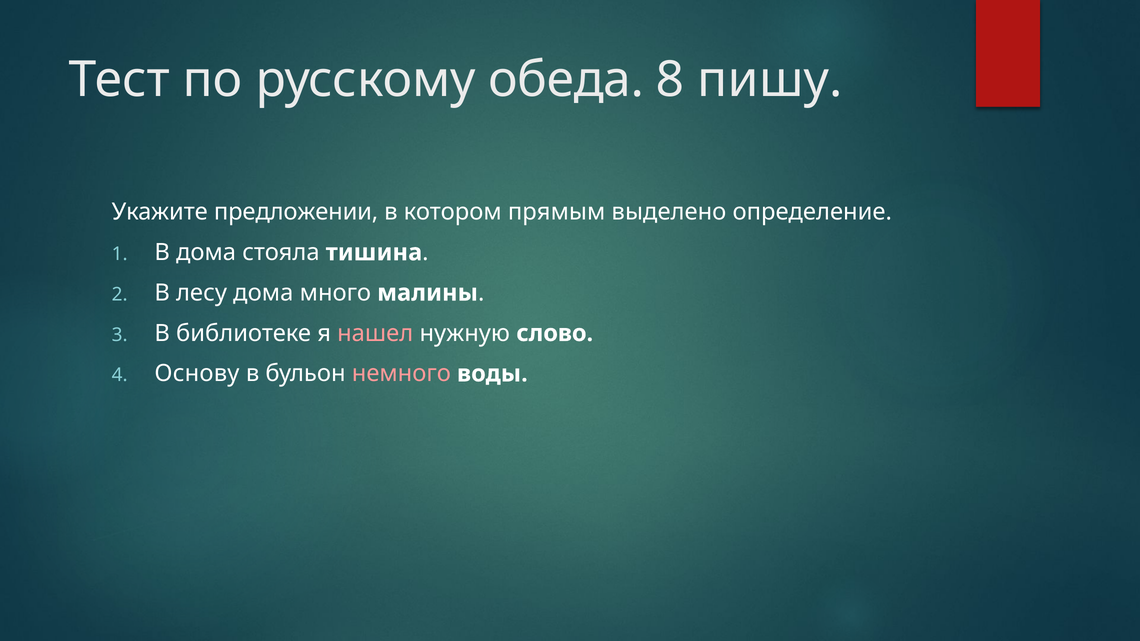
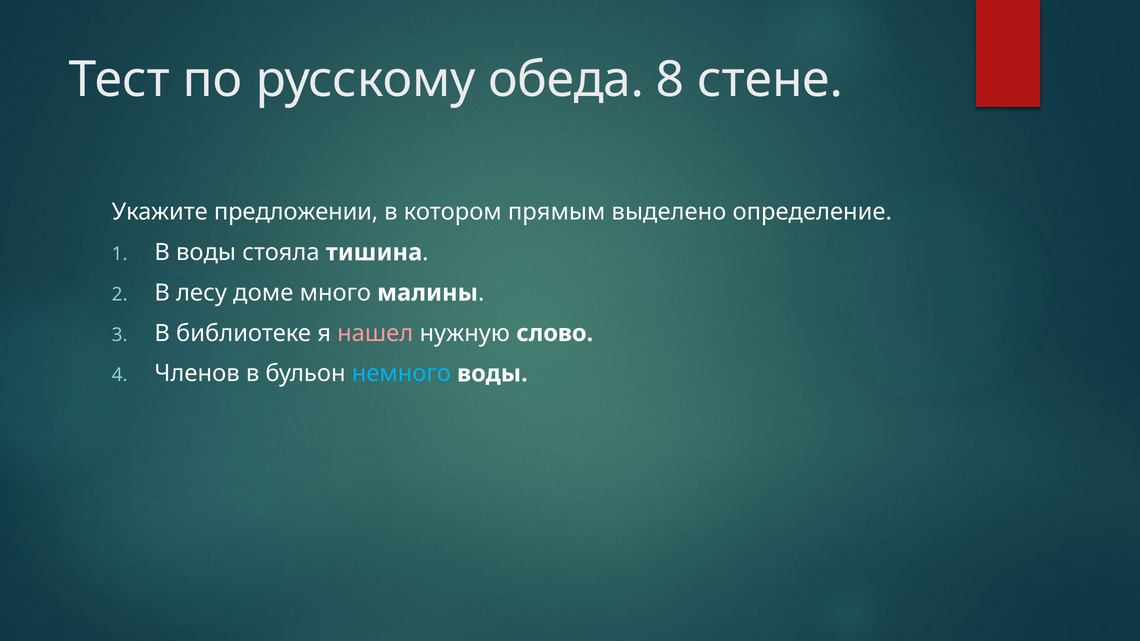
пишу: пишу -> стене
В дома: дома -> воды
лесу дома: дома -> доме
Основу: Основу -> Членов
немного colour: pink -> light blue
